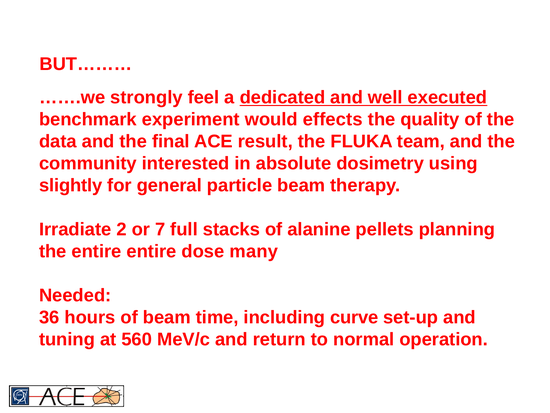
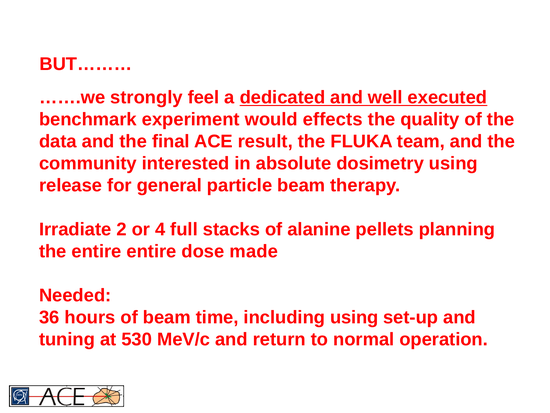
slightly: slightly -> release
7: 7 -> 4
many: many -> made
including curve: curve -> using
560: 560 -> 530
